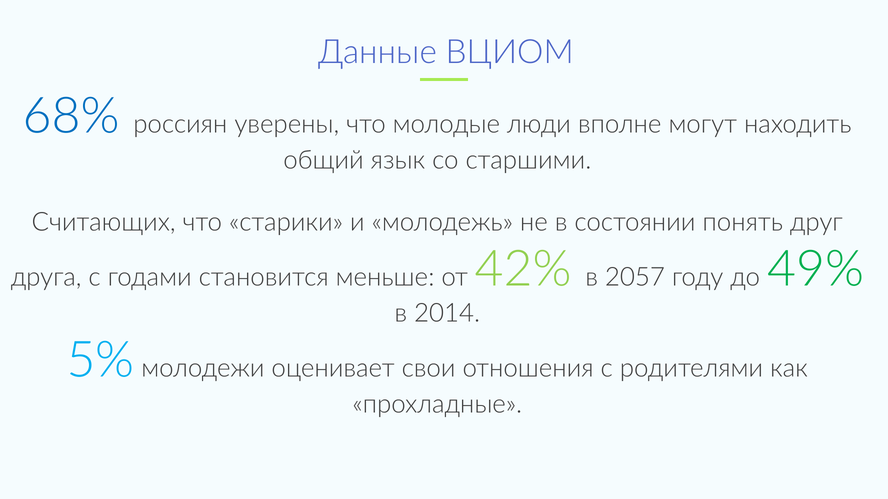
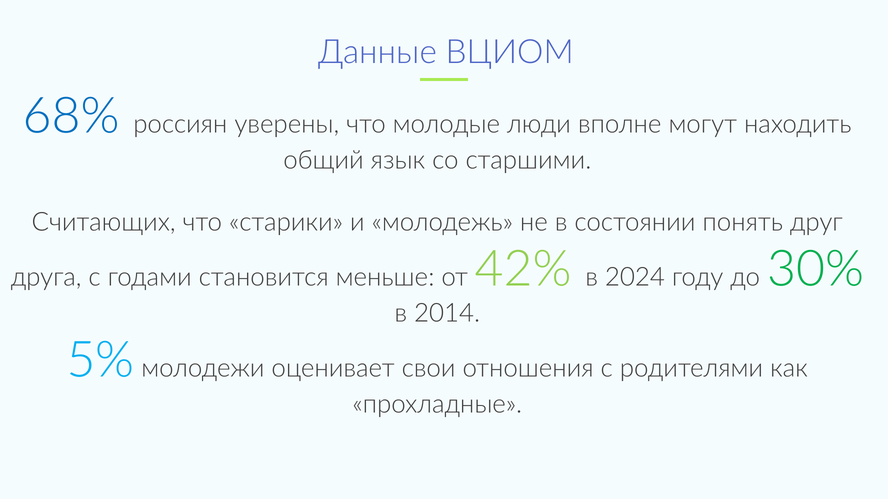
2057: 2057 -> 2024
49%: 49% -> 30%
